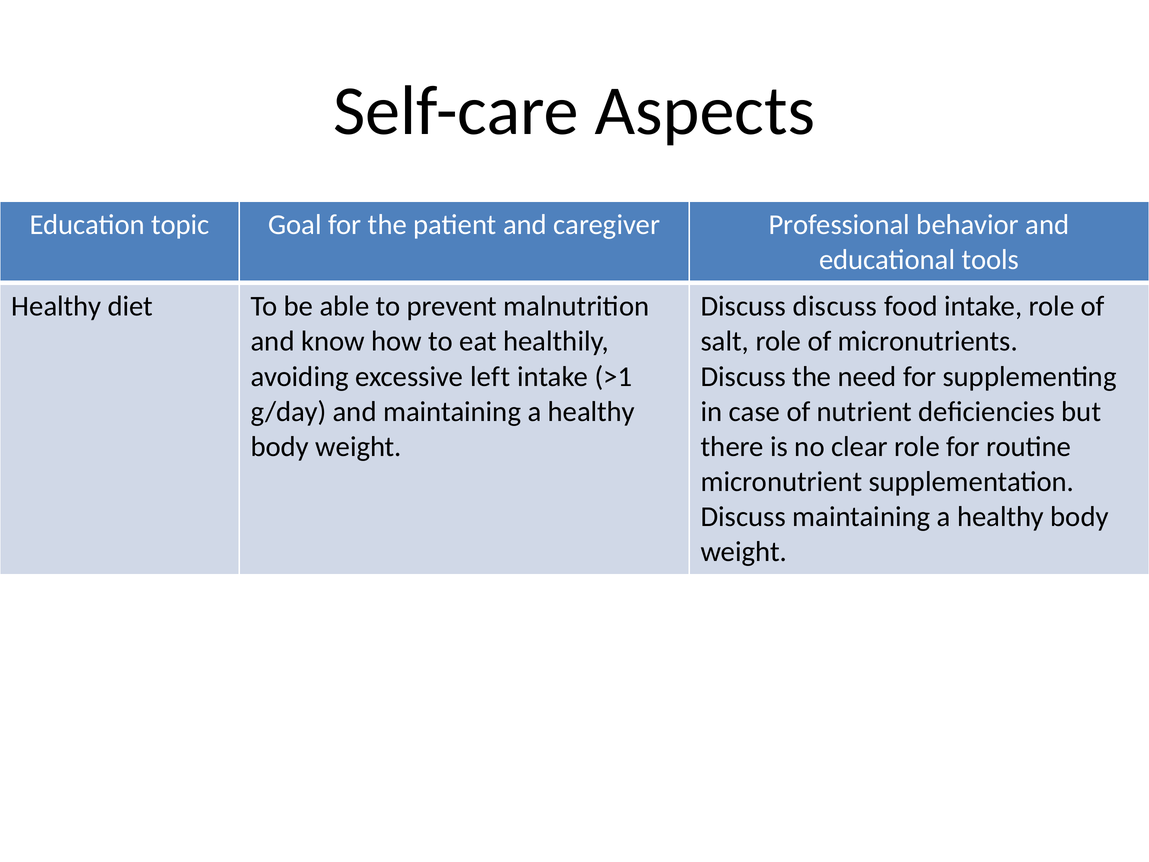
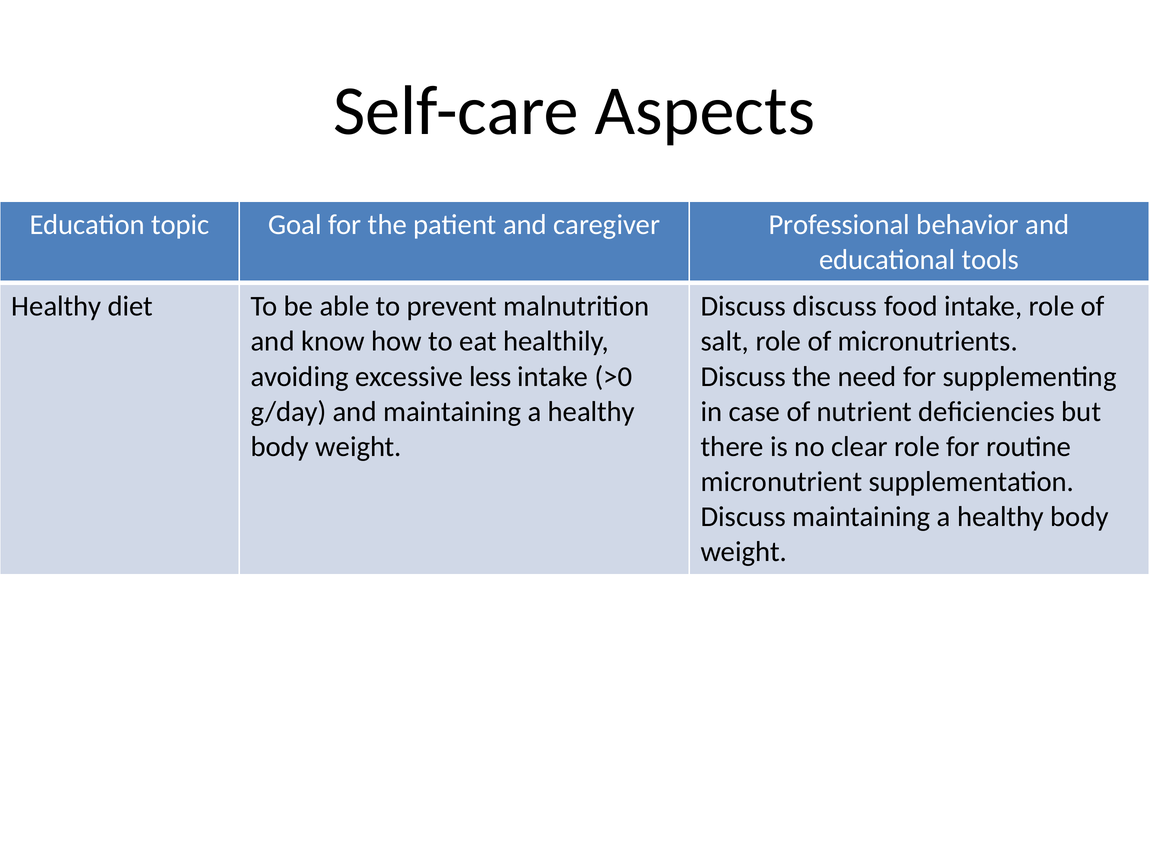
left: left -> less
>1: >1 -> >0
